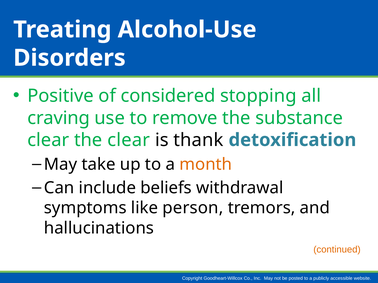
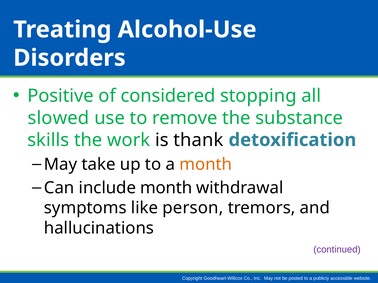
craving: craving -> slowed
clear at (48, 140): clear -> skills
the clear: clear -> work
include beliefs: beliefs -> month
continued colour: orange -> purple
